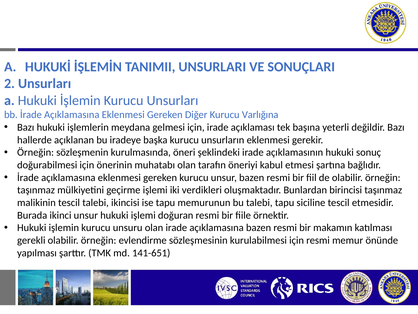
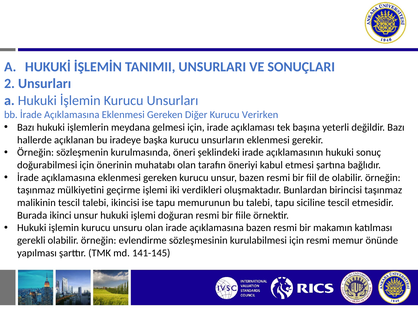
Varlığına: Varlığına -> Verirken
141-651: 141-651 -> 141-145
